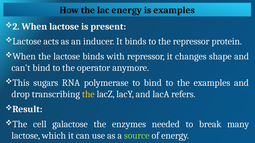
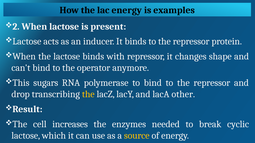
bind to the examples: examples -> repressor
refers: refers -> other
galactose: galactose -> increases
many: many -> cyclic
source colour: light green -> yellow
